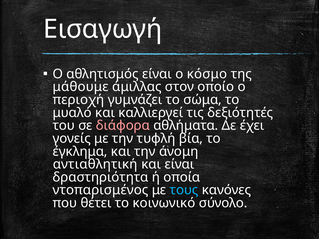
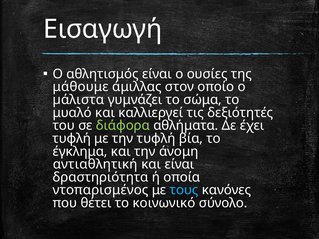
κόσμο: κόσμο -> ουσίες
περιοχή: περιοχή -> µάλιστα
διάφορα colour: pink -> light green
γονείς at (72, 139): γονείς -> τυφλή
